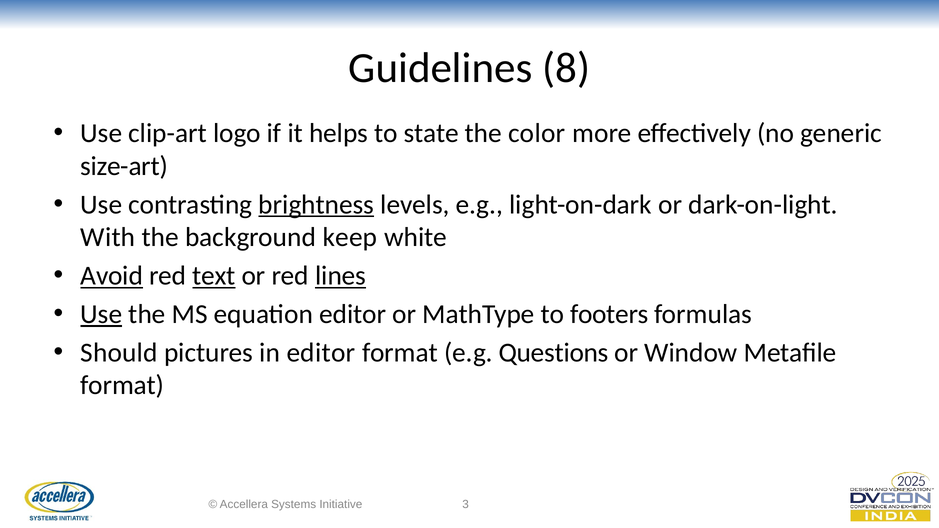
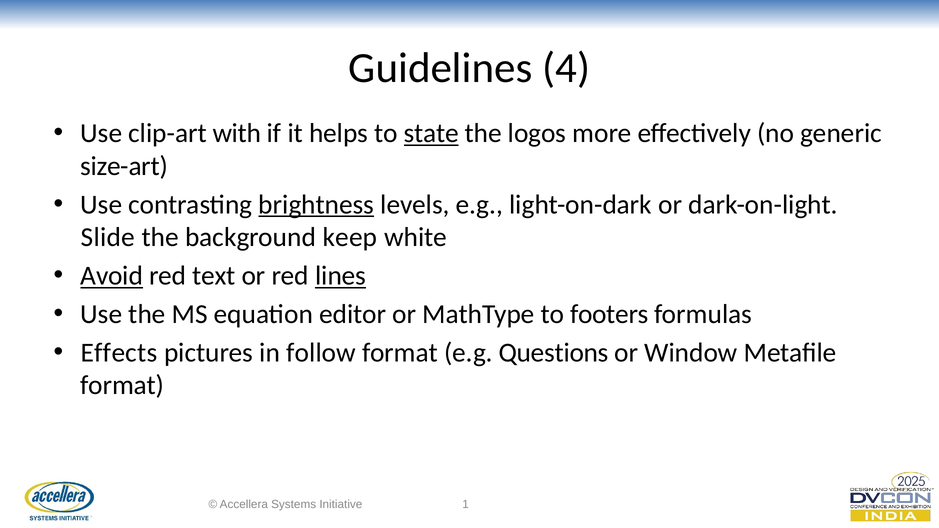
8: 8 -> 4
logo: logo -> with
state underline: none -> present
color: color -> logos
With: With -> Slide
text underline: present -> none
Use at (101, 314) underline: present -> none
Should: Should -> Effects
in editor: editor -> follow
3: 3 -> 1
